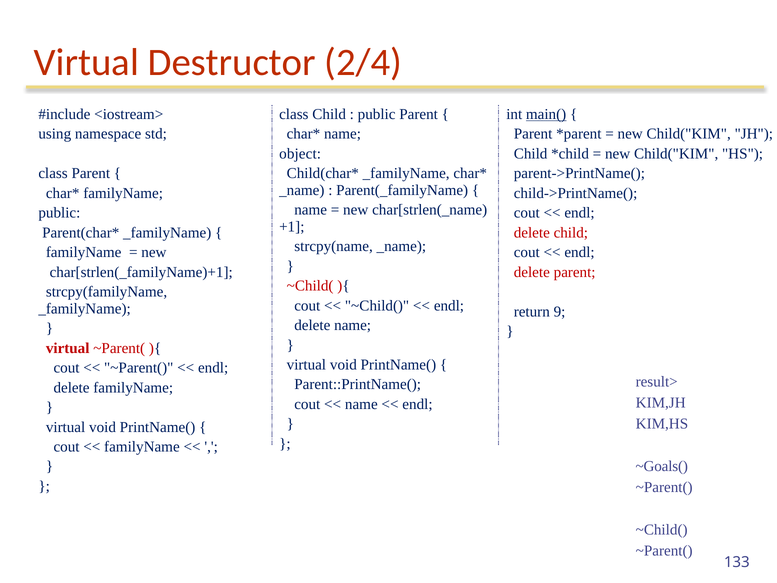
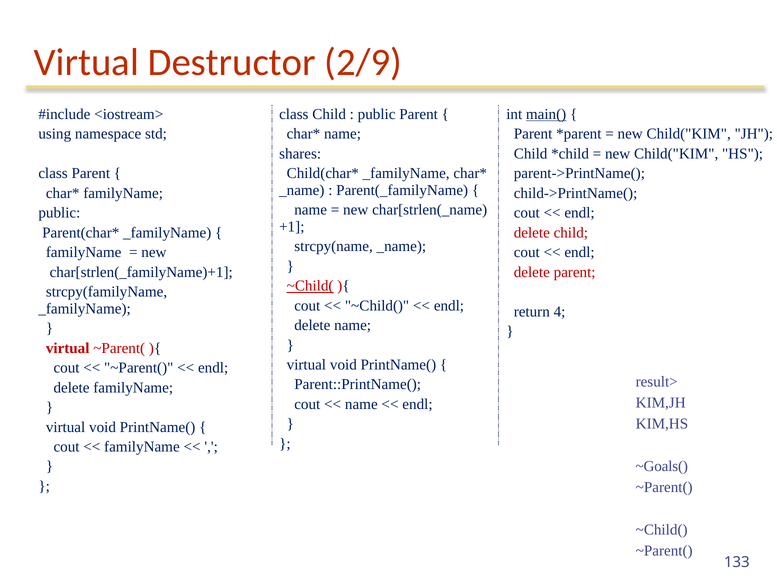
2/4: 2/4 -> 2/9
object: object -> shares
~Child( at (310, 286) underline: none -> present
9: 9 -> 4
